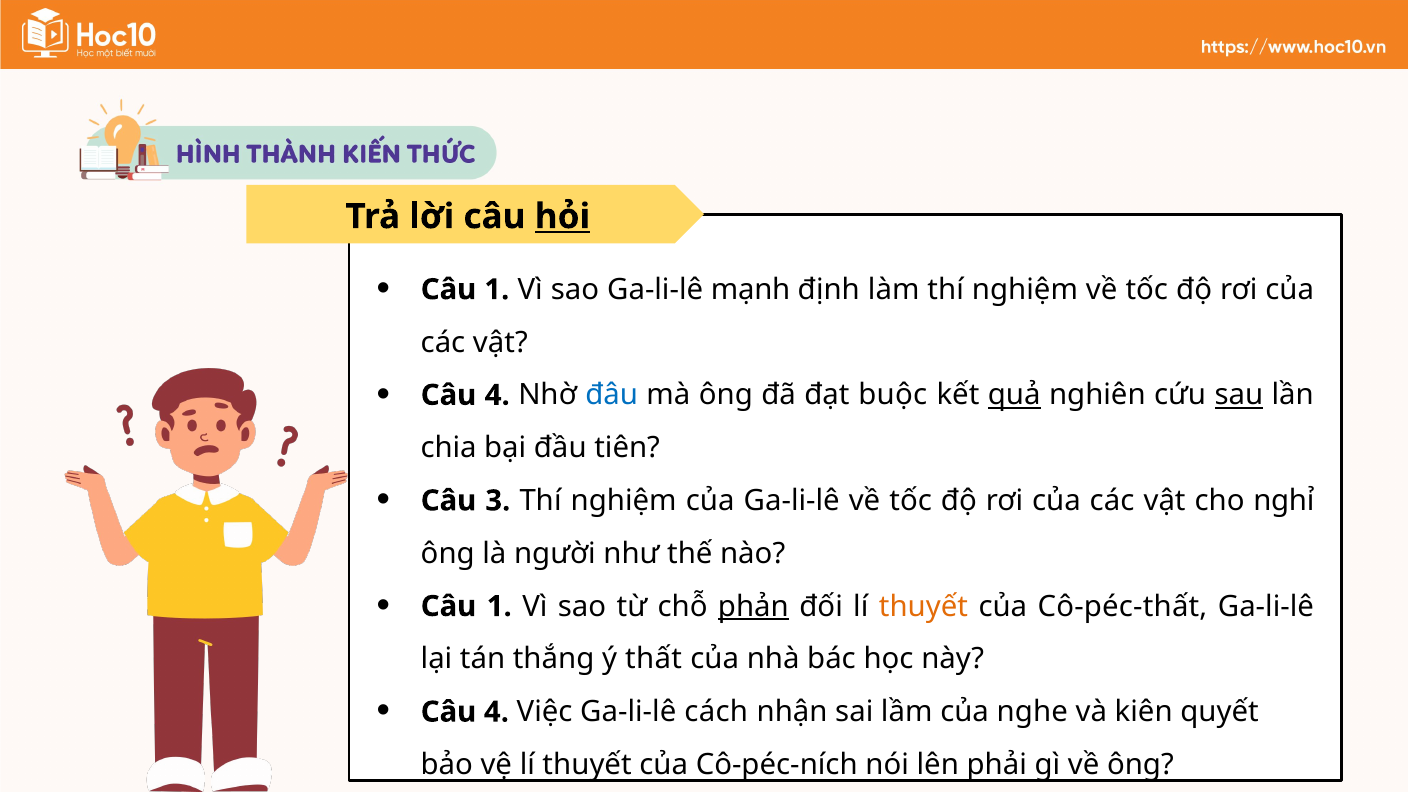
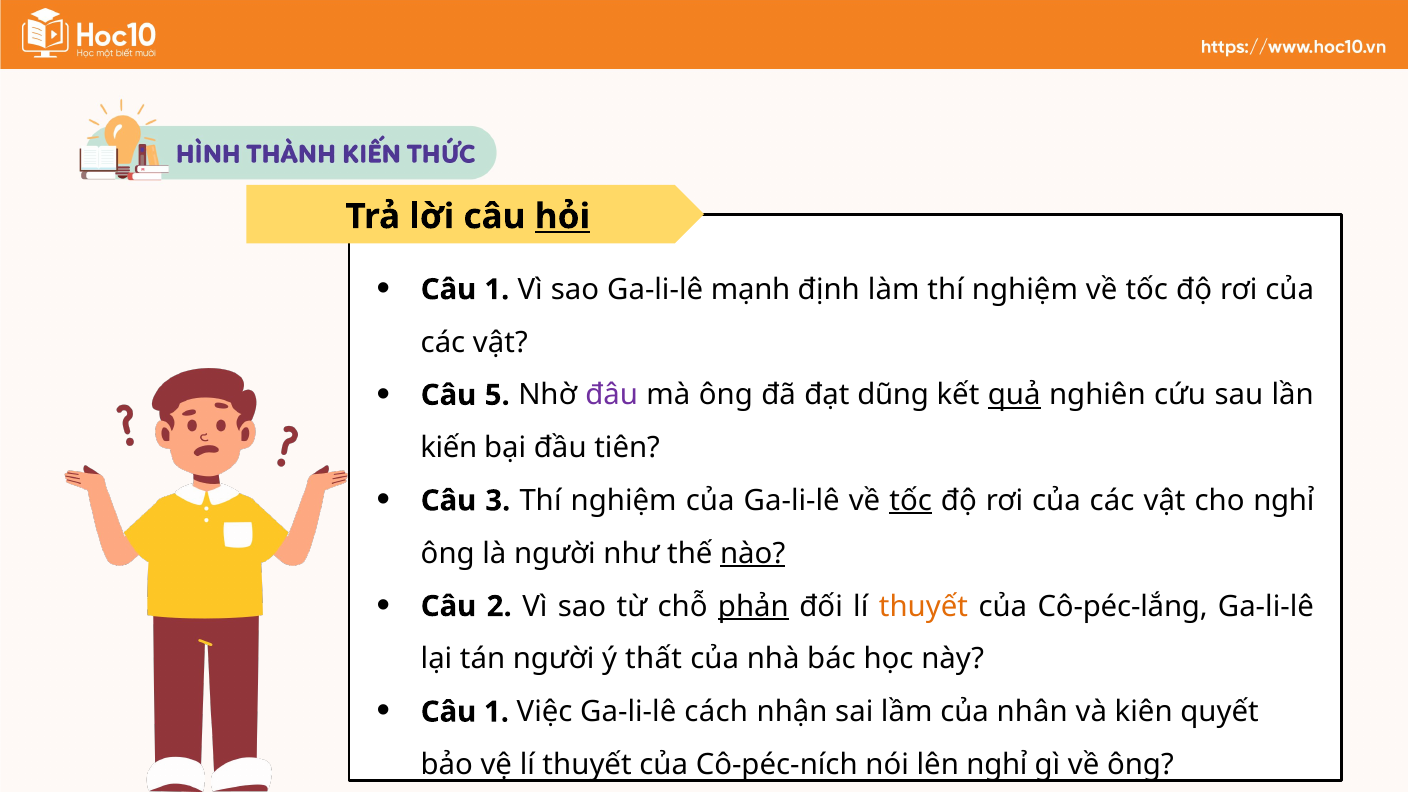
4 at (497, 395): 4 -> 5
đâu colour: blue -> purple
buộc: buộc -> dũng
sau underline: present -> none
chia: chia -> kiến
tốc at (911, 501) underline: none -> present
nào underline: none -> present
1 at (499, 606): 1 -> 2
Cô-péc-thất: Cô-péc-thất -> Cô-péc-lắng
tán thắng: thắng -> người
4 at (496, 712): 4 -> 1
nghe: nghe -> nhân
lên phải: phải -> nghỉ
